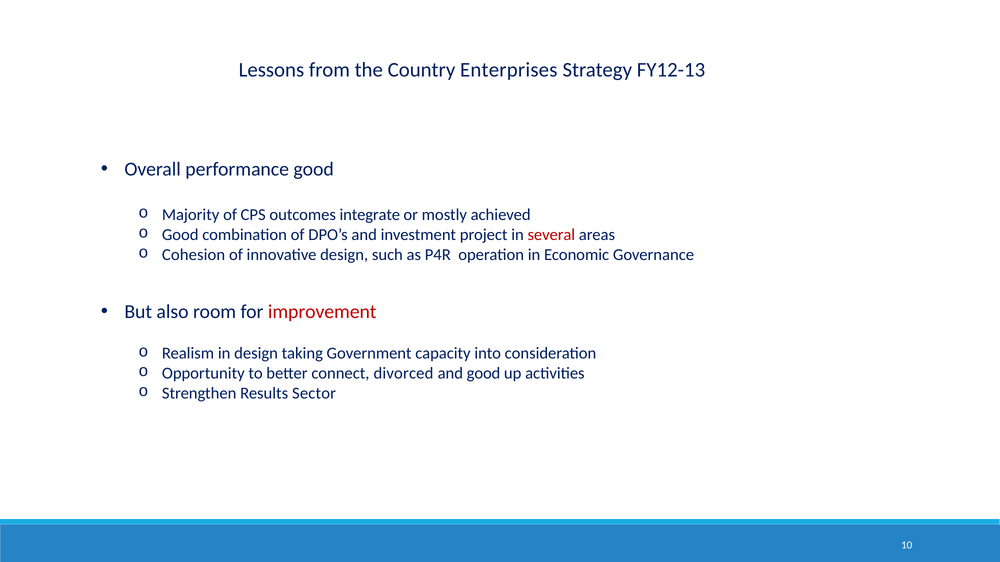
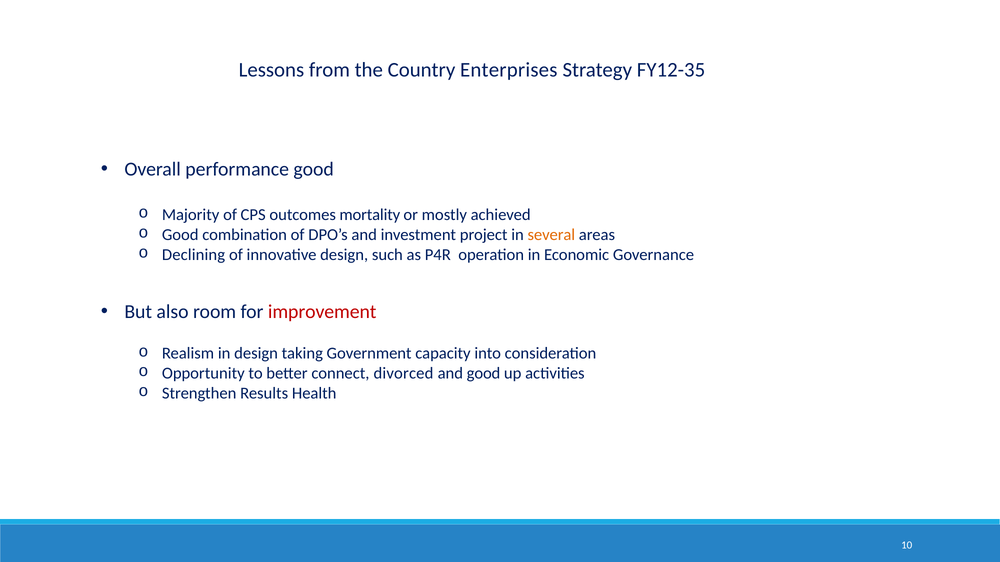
FY12-13: FY12-13 -> FY12-35
integrate: integrate -> mortality
several colour: red -> orange
Cohesion: Cohesion -> Declining
Sector: Sector -> Health
